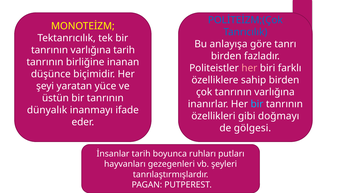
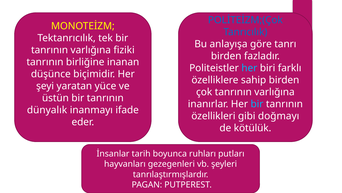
varlığına tarih: tarih -> fiziki
her at (249, 68) colour: pink -> light blue
gölgesi: gölgesi -> kötülük
